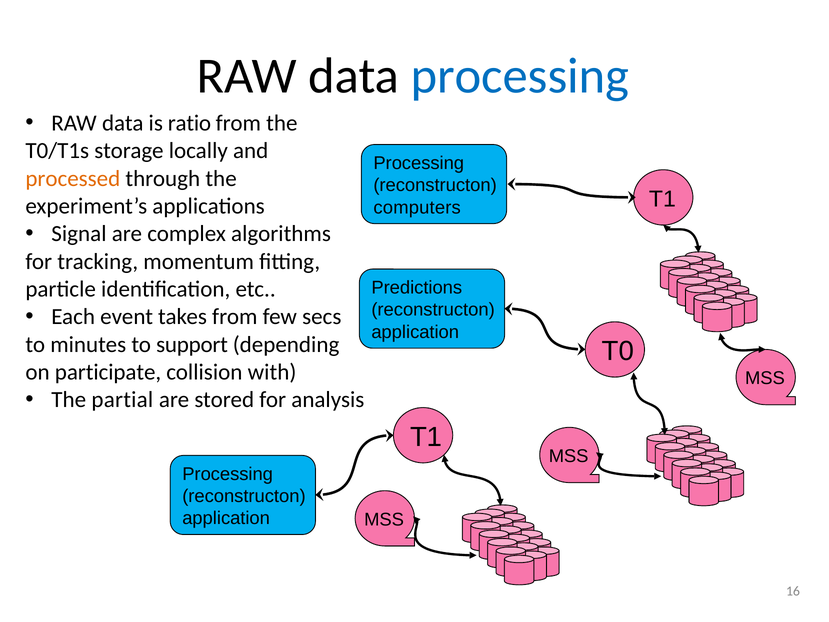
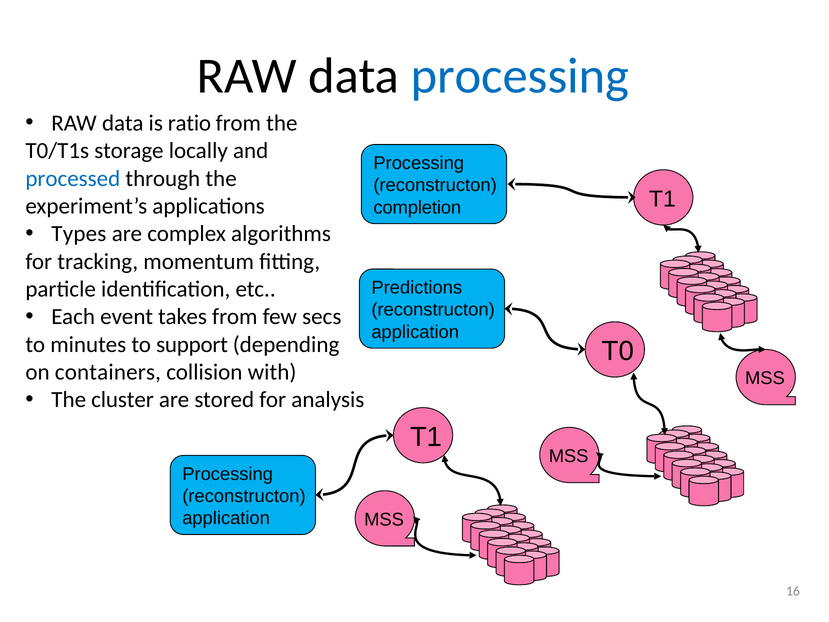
processed colour: orange -> blue
computers: computers -> completion
Signal: Signal -> Types
participate: participate -> containers
partial: partial -> cluster
